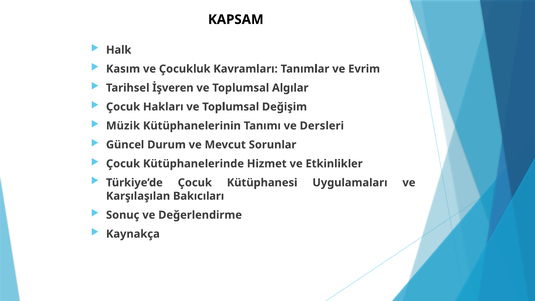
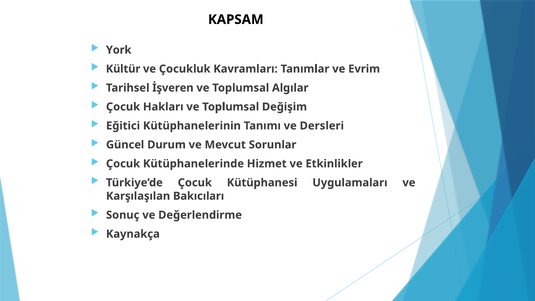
Halk: Halk -> York
Kasım: Kasım -> Kültür
Müzik: Müzik -> Eğitici
